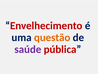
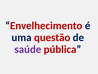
questão colour: orange -> red
